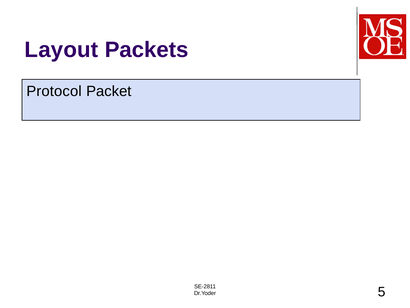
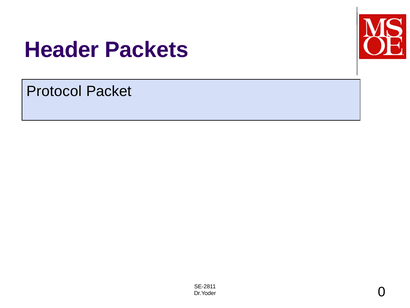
Layout: Layout -> Header
5: 5 -> 0
